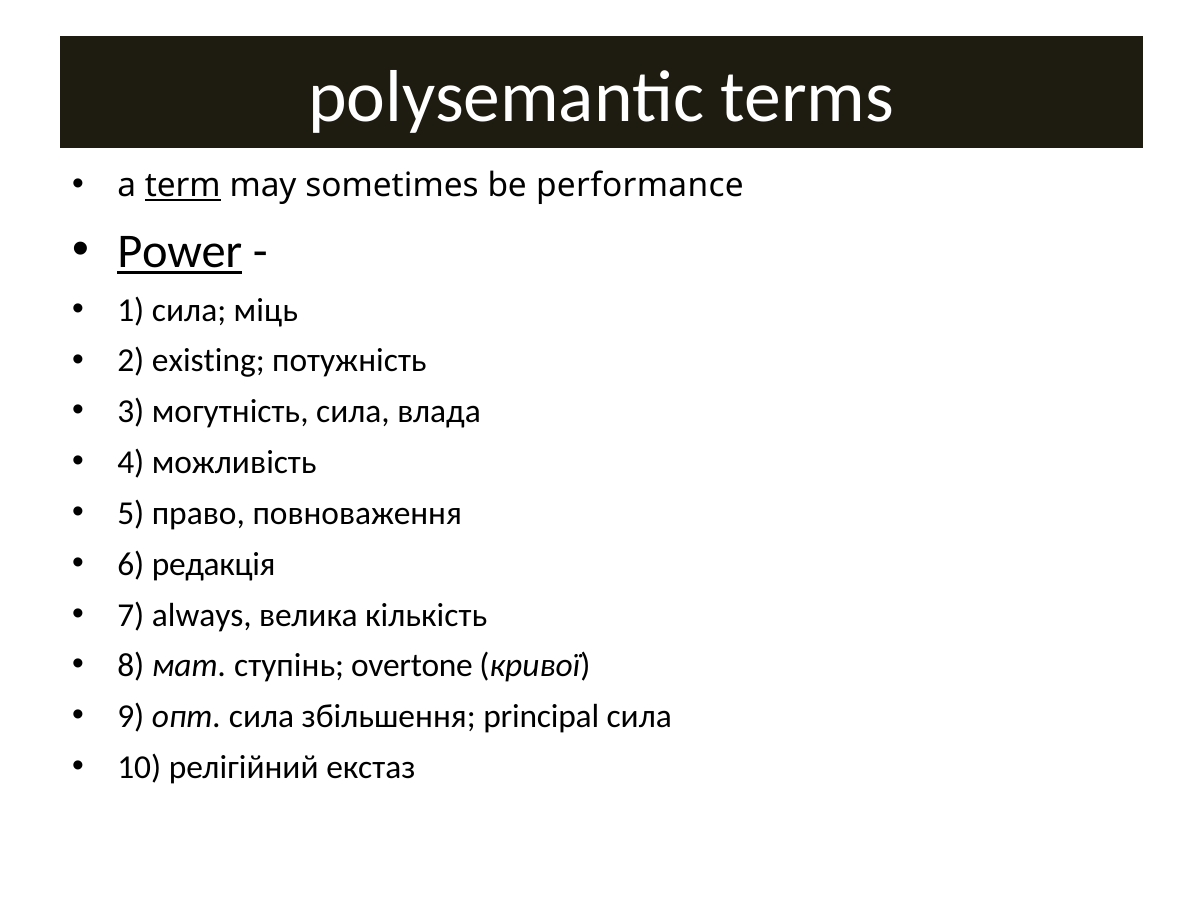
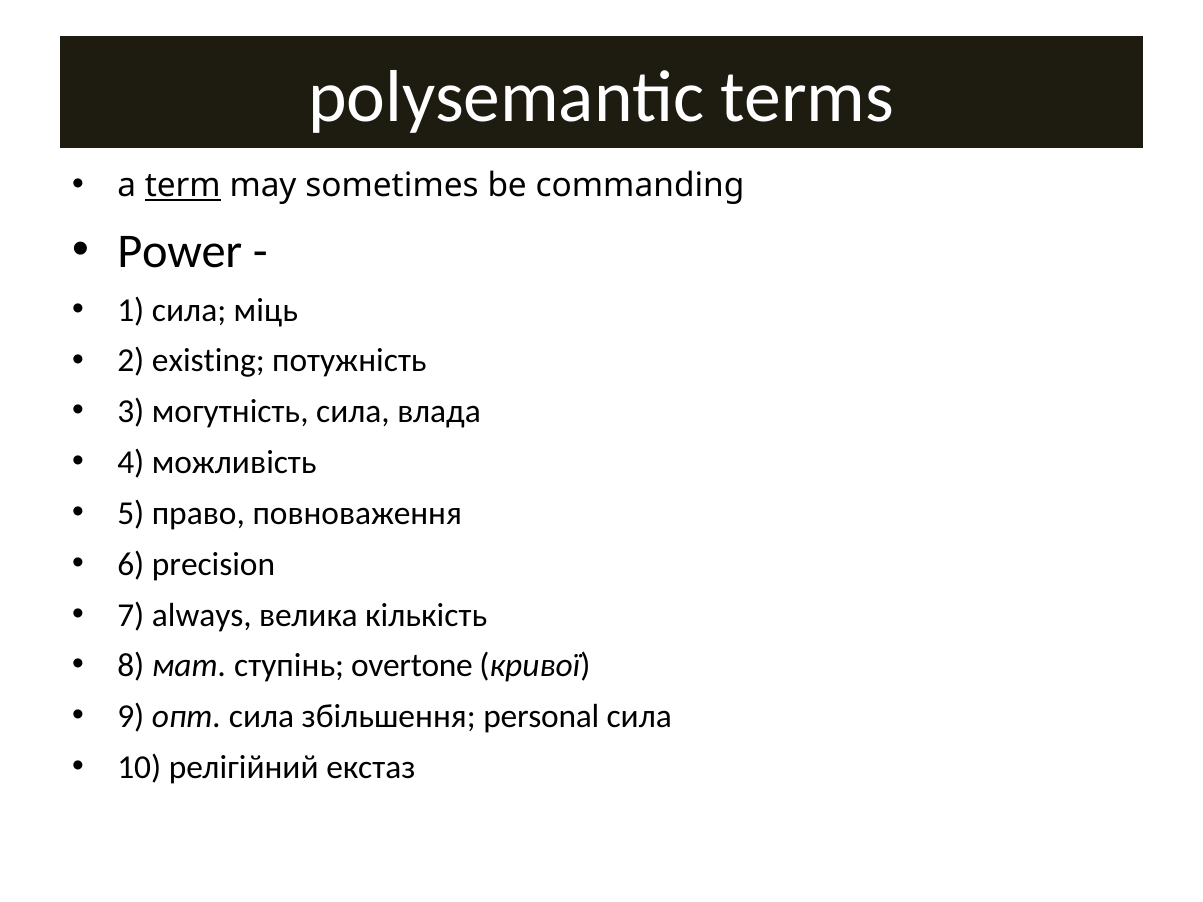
performance: performance -> commanding
Power underline: present -> none
редакція: редакція -> precision
principal: principal -> personal
